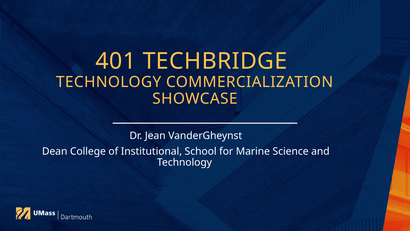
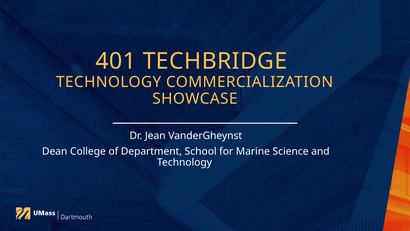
Institutional: Institutional -> Department
